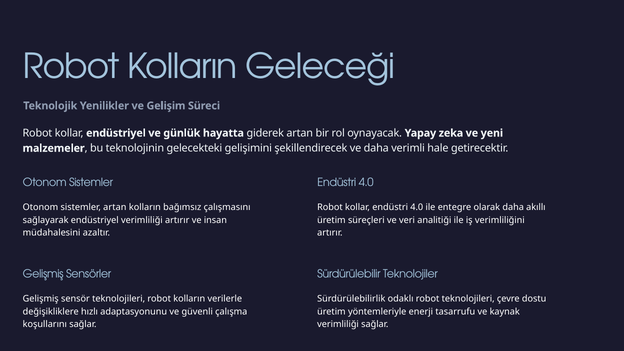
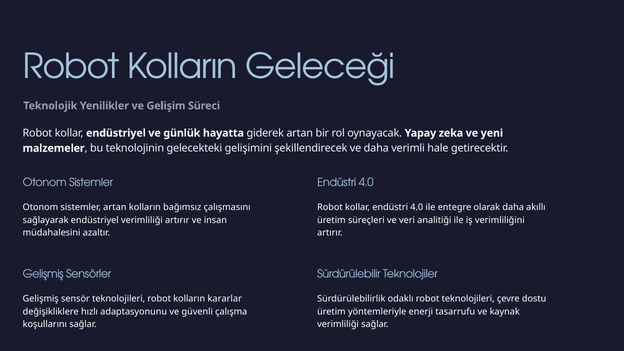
verilerle: verilerle -> kararlar
